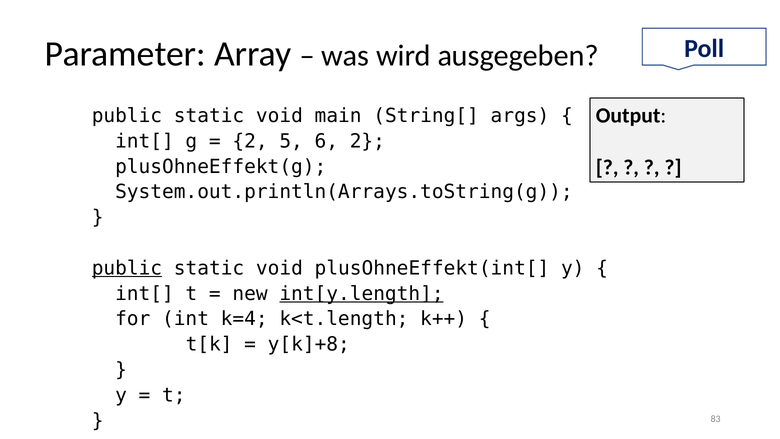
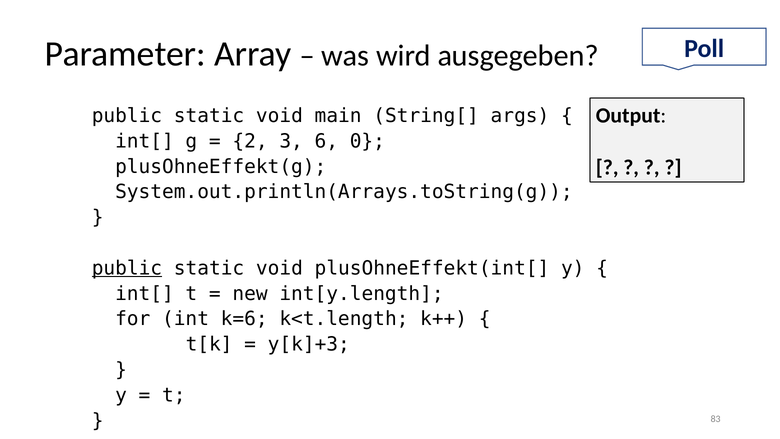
5: 5 -> 3
6 2: 2 -> 0
int[y.length underline: present -> none
k=4: k=4 -> k=6
y[k]+8: y[k]+8 -> y[k]+3
